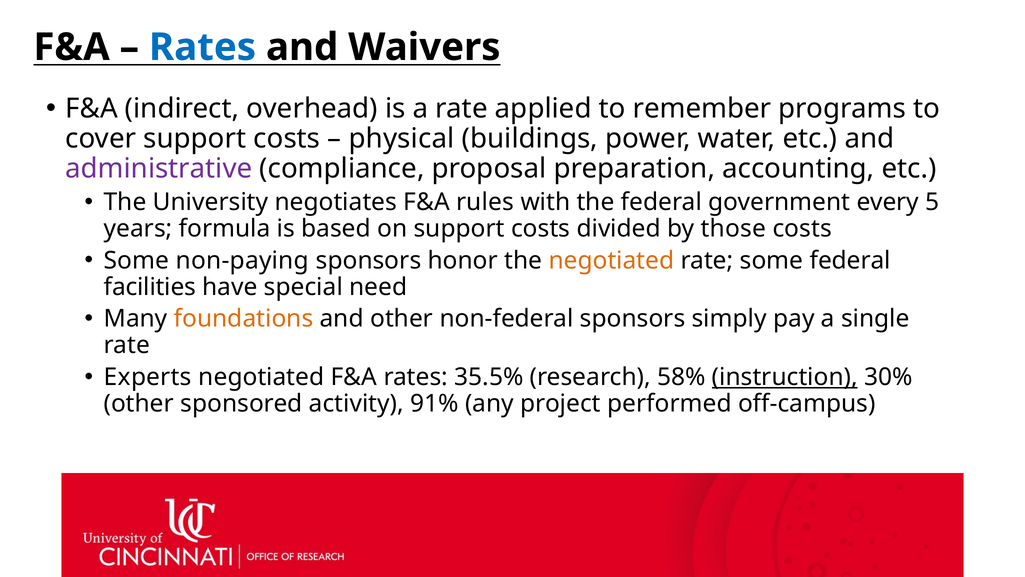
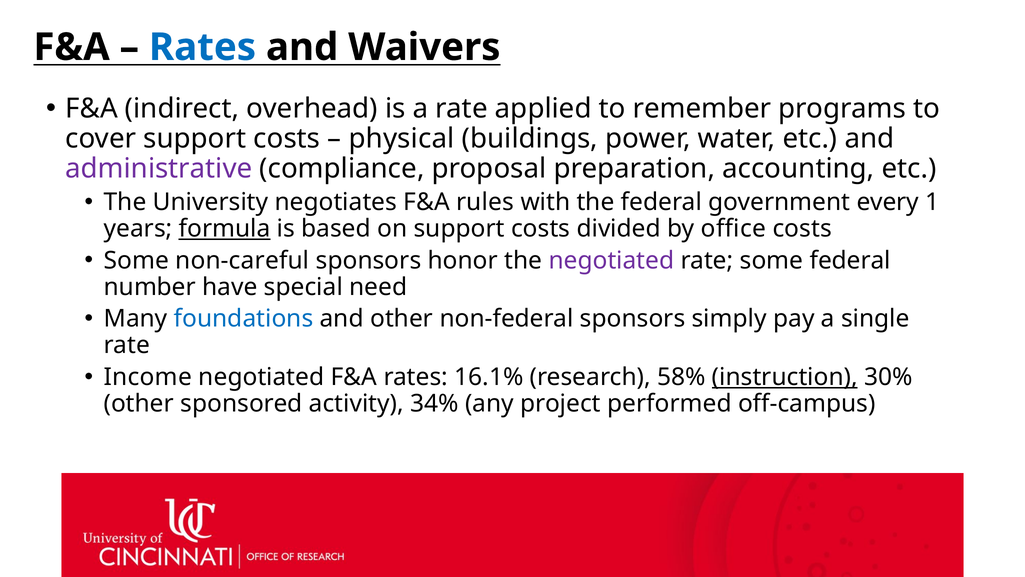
5: 5 -> 1
formula underline: none -> present
those: those -> office
non-paying: non-paying -> non-careful
negotiated at (611, 260) colour: orange -> purple
facilities: facilities -> number
foundations colour: orange -> blue
Experts: Experts -> Income
35.5%: 35.5% -> 16.1%
91%: 91% -> 34%
